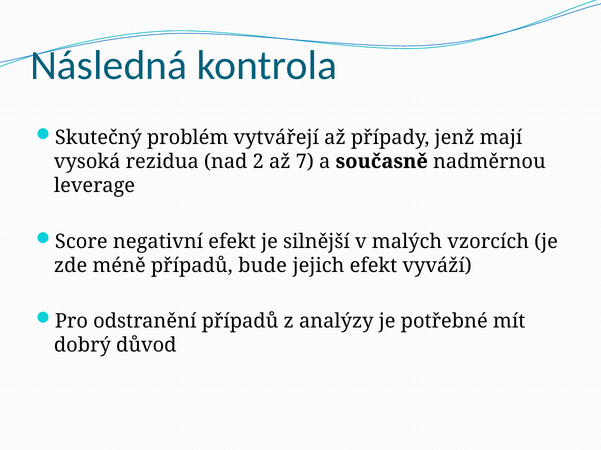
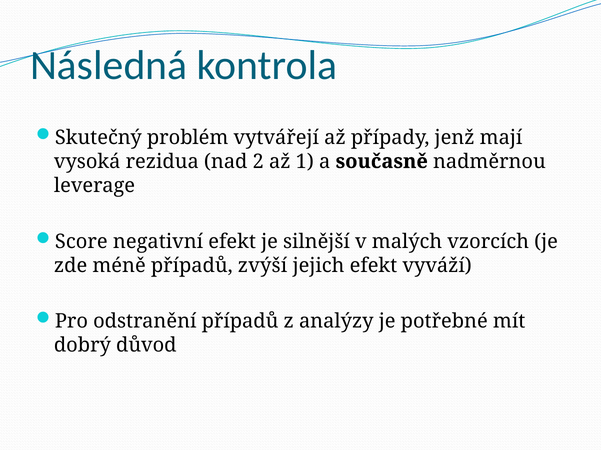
7: 7 -> 1
bude: bude -> zvýší
